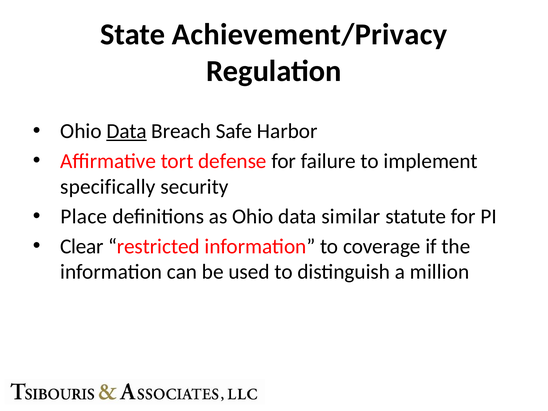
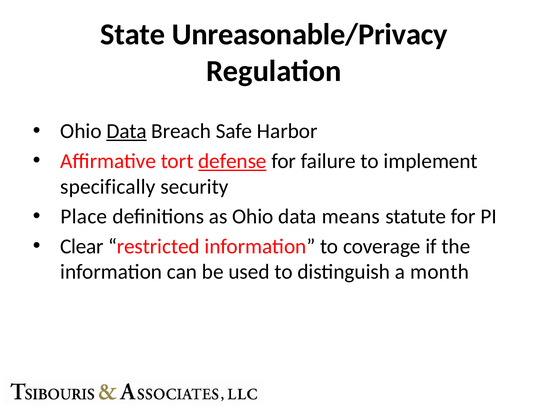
Achievement/Privacy: Achievement/Privacy -> Unreasonable/Privacy
defense underline: none -> present
similar: similar -> means
million: million -> month
